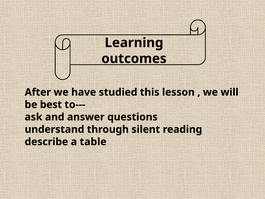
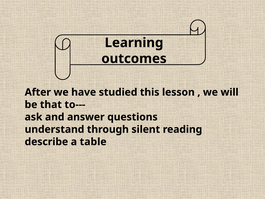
best: best -> that
